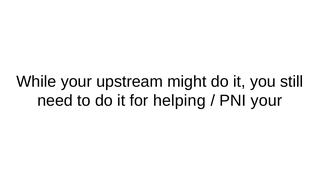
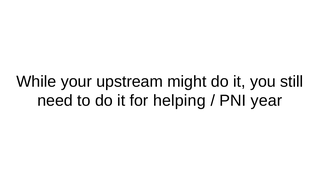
PNI your: your -> year
